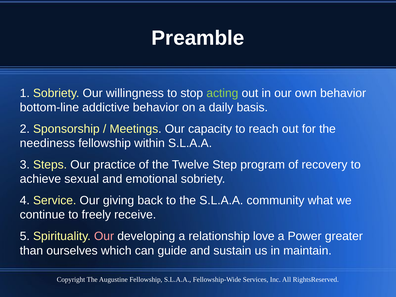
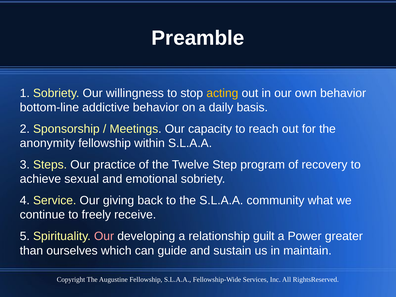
acting colour: light green -> yellow
neediness: neediness -> anonymity
love: love -> guilt
